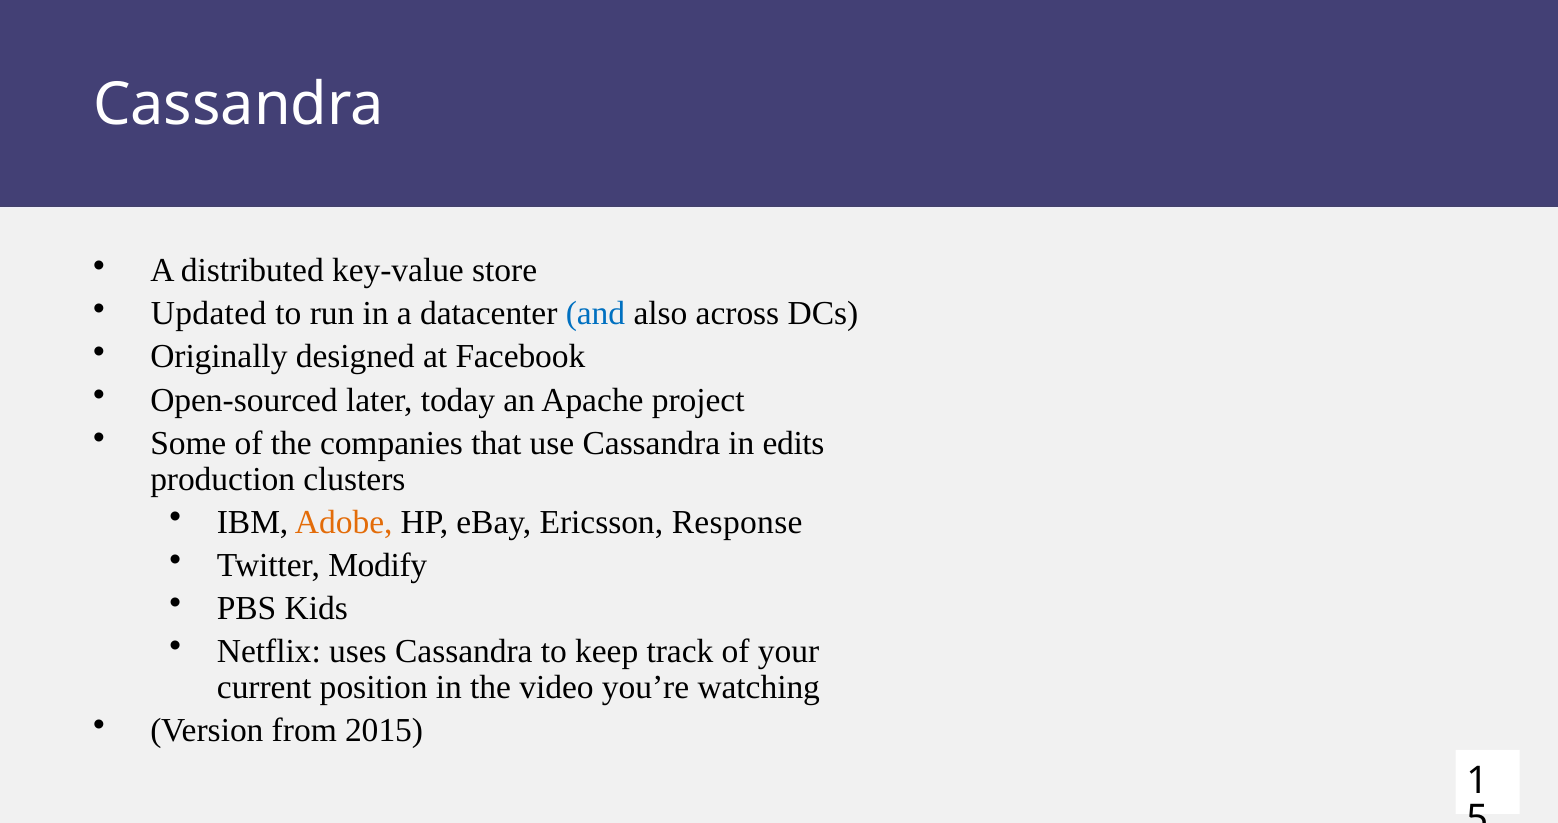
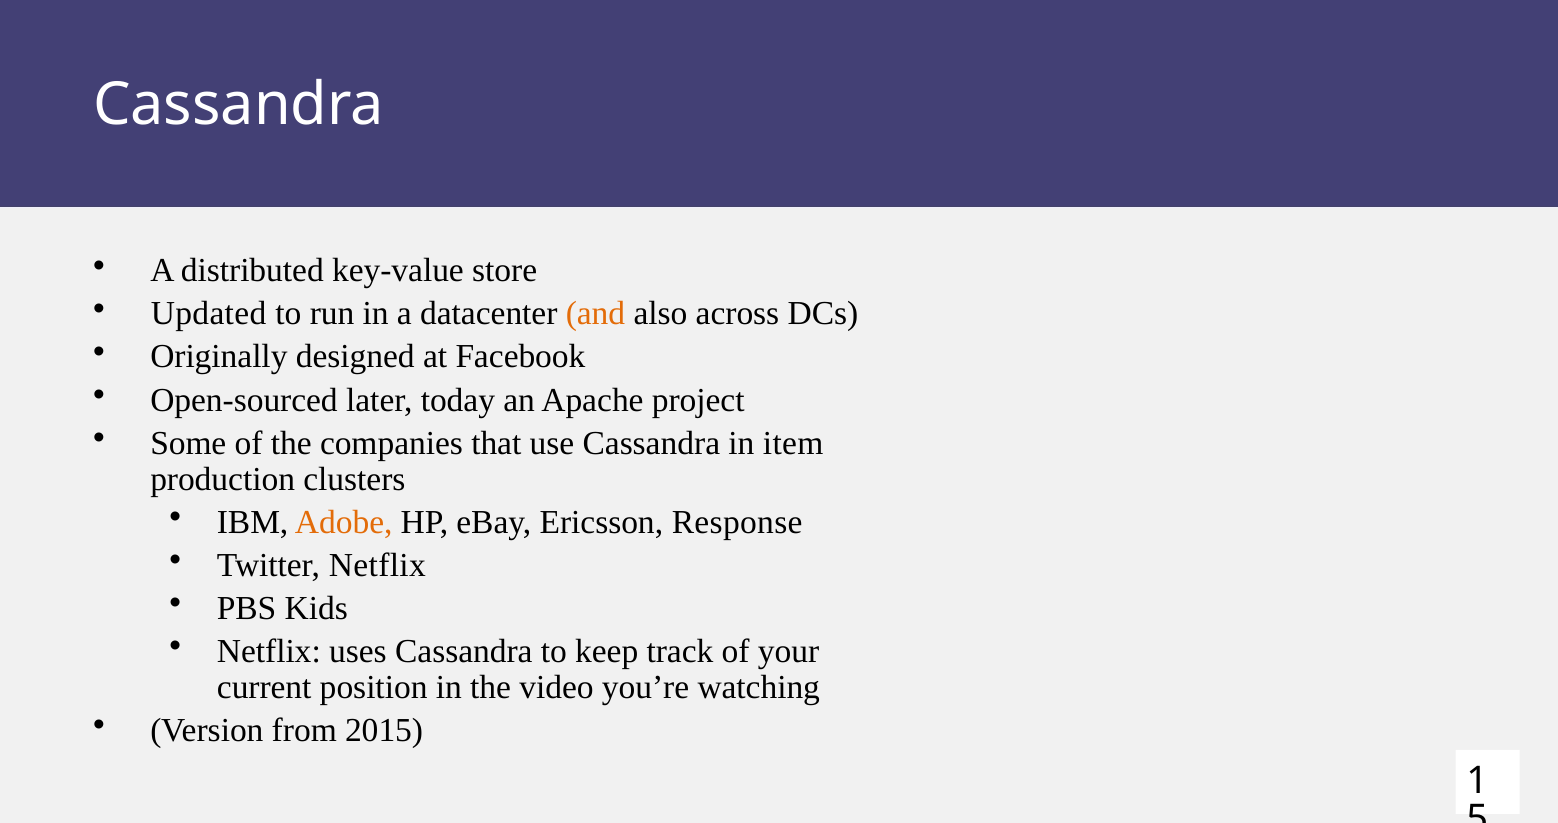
and colour: blue -> orange
edits: edits -> item
Twitter Modify: Modify -> Netflix
